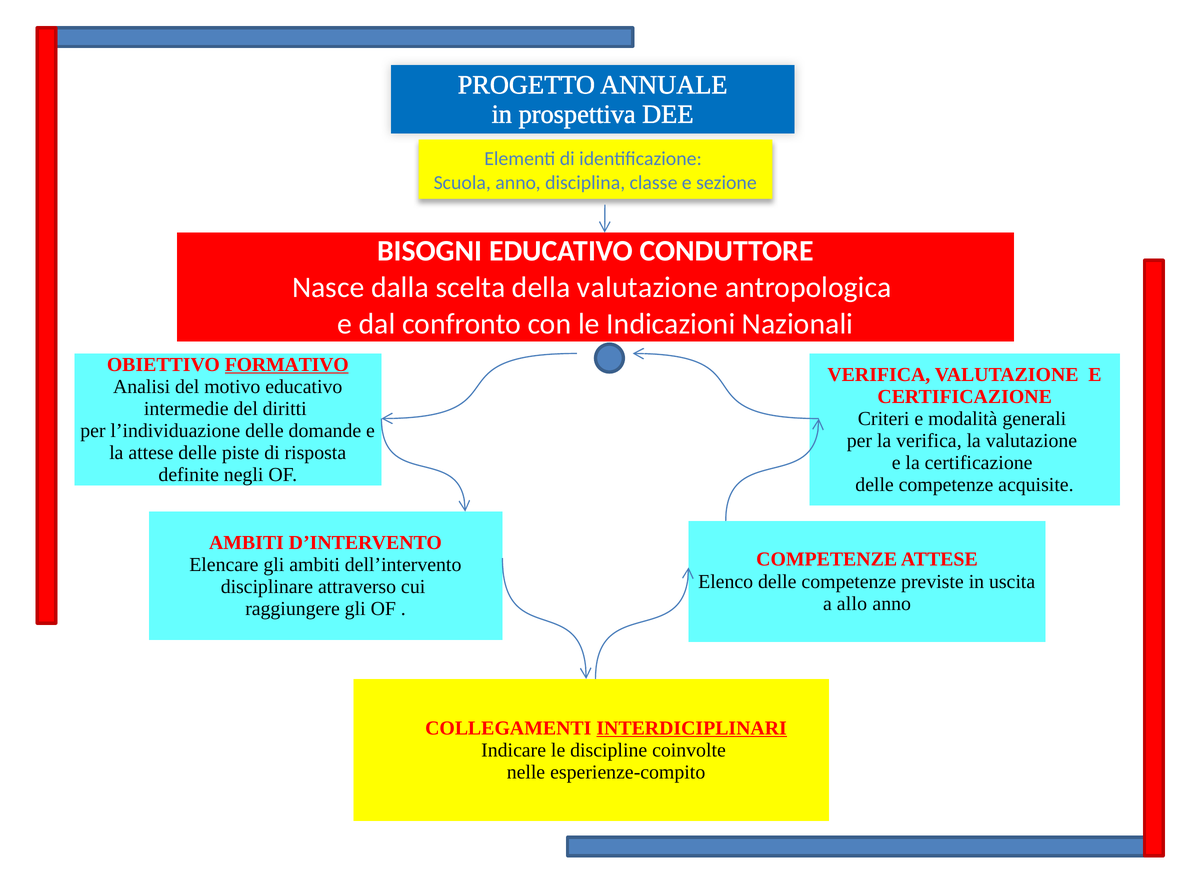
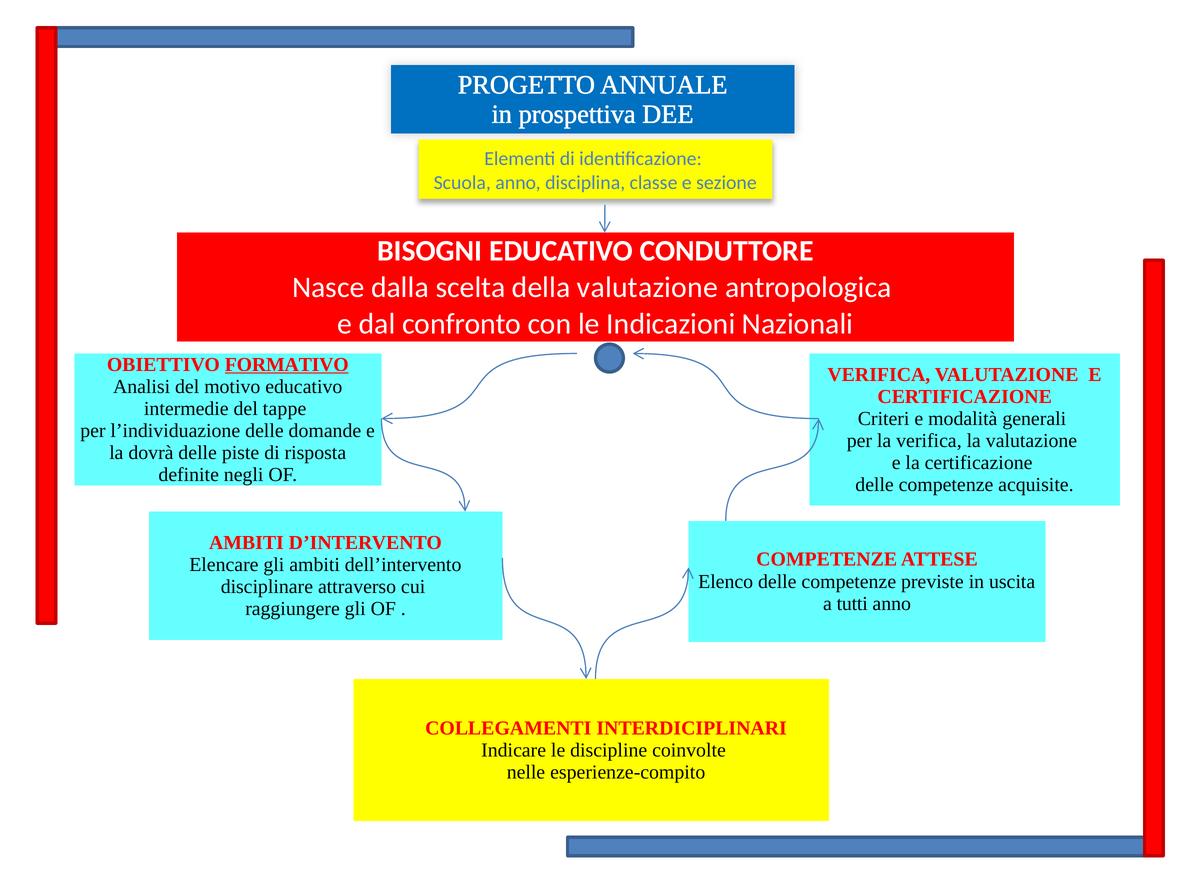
diritti: diritti -> tappe
la attese: attese -> dovrà
allo: allo -> tutti
INTERDICIPLINARI underline: present -> none
